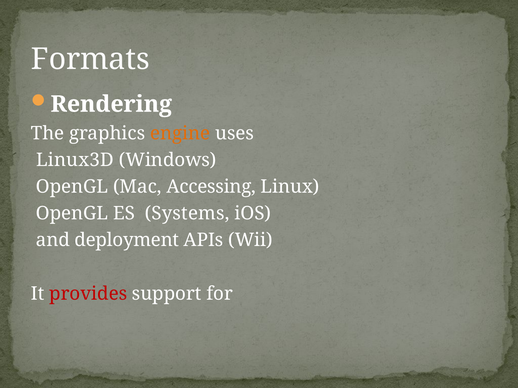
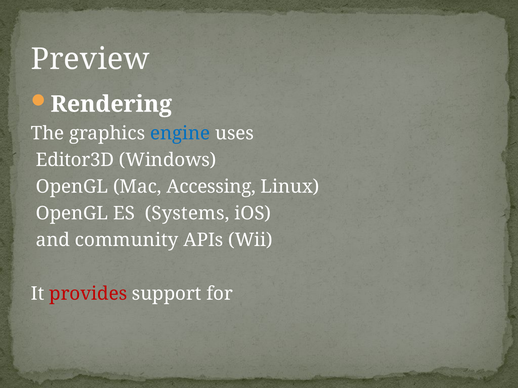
Formats: Formats -> Preview
engine colour: orange -> blue
Linux3D: Linux3D -> Editor3D
deployment: deployment -> community
